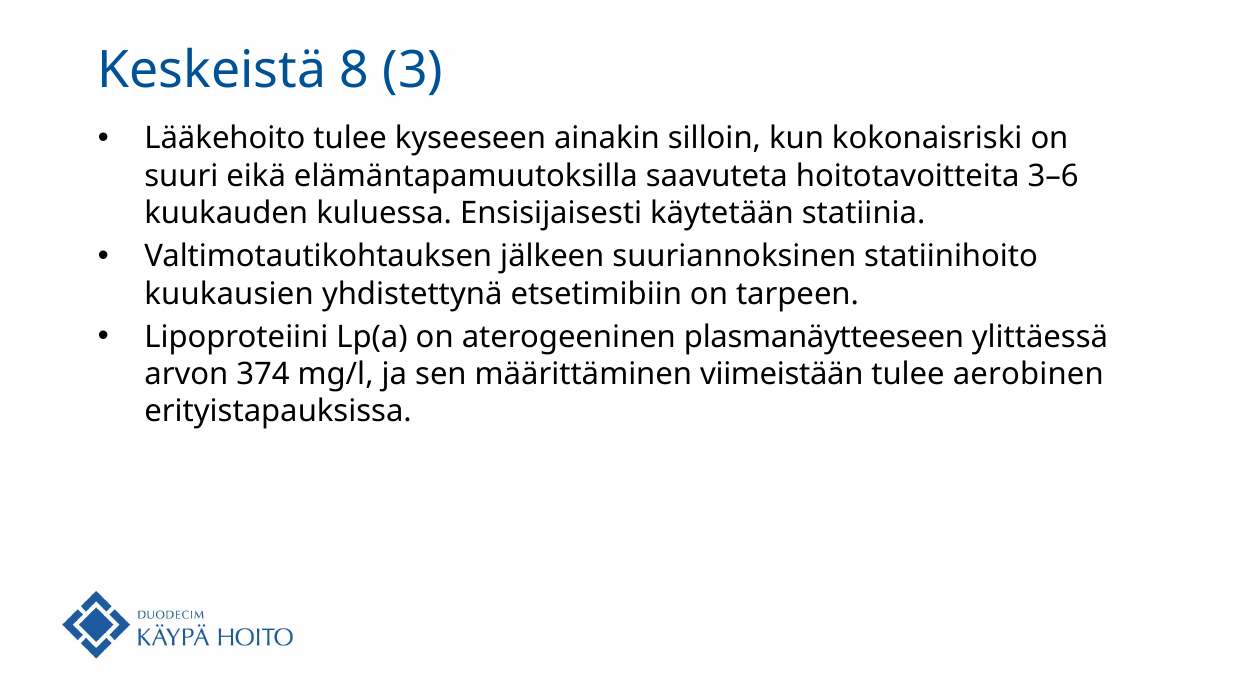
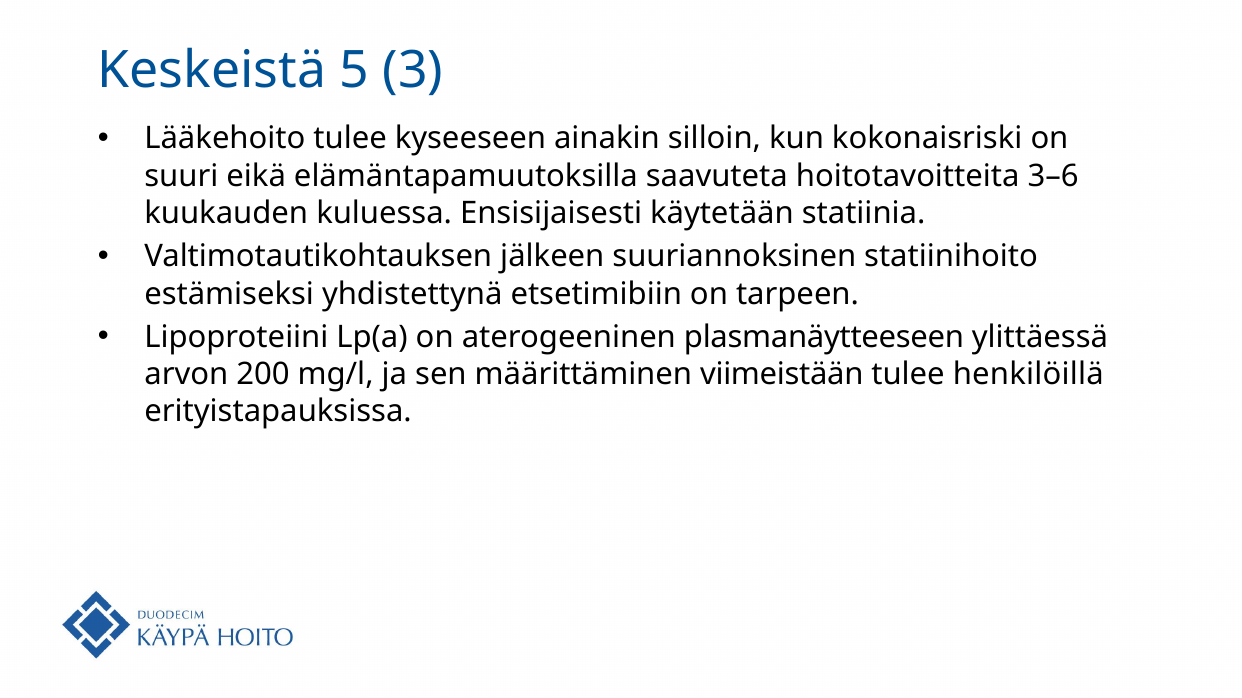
8: 8 -> 5
kuukausien: kuukausien -> estämiseksi
374: 374 -> 200
aerobinen: aerobinen -> henkilöillä
